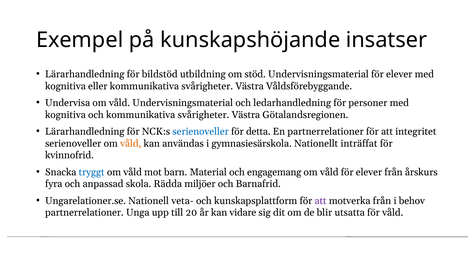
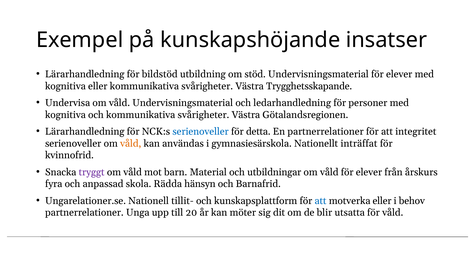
Våldsförebyggande: Våldsförebyggande -> Trygghetsskapande
tryggt colour: blue -> purple
engagemang: engagemang -> utbildningar
miljöer: miljöer -> hänsyn
veta-: veta- -> tillit-
att at (321, 201) colour: purple -> blue
motverka från: från -> eller
vidare: vidare -> möter
